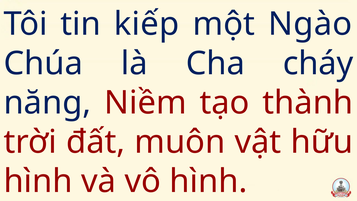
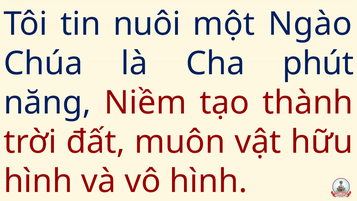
kiếp: kiếp -> nuôi
cháy: cháy -> phút
